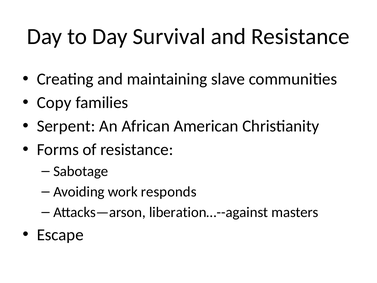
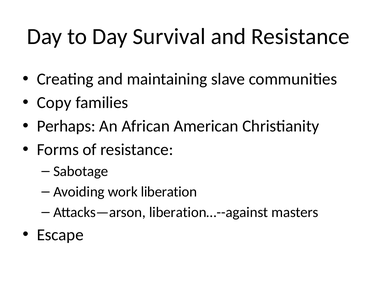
Serpent: Serpent -> Perhaps
responds: responds -> liberation
